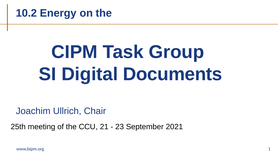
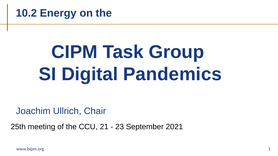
Documents: Documents -> Pandemics
